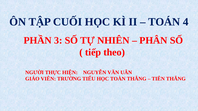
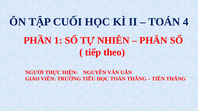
3: 3 -> 1
